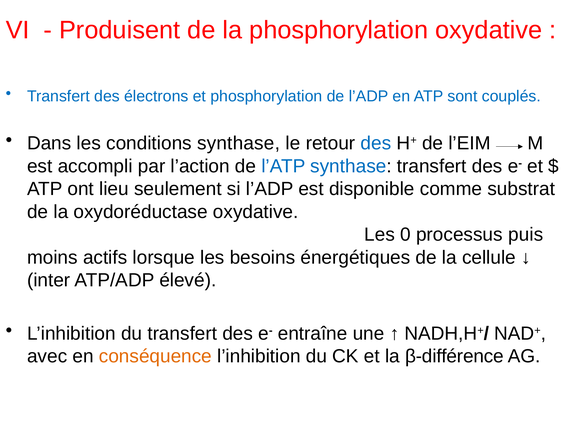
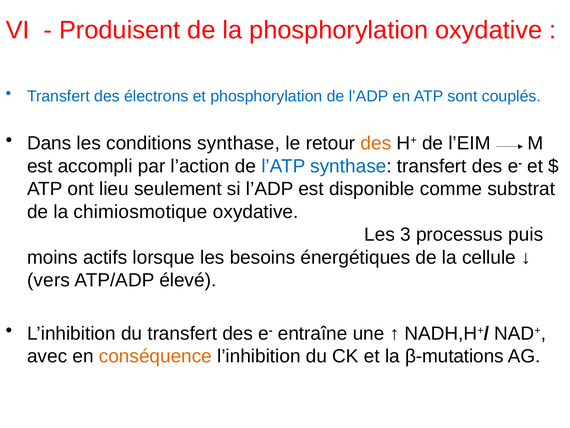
des at (376, 143) colour: blue -> orange
oxydoréductase: oxydoréductase -> chimiosmotique
0: 0 -> 3
inter: inter -> vers
β-différence: β-différence -> β-mutations
